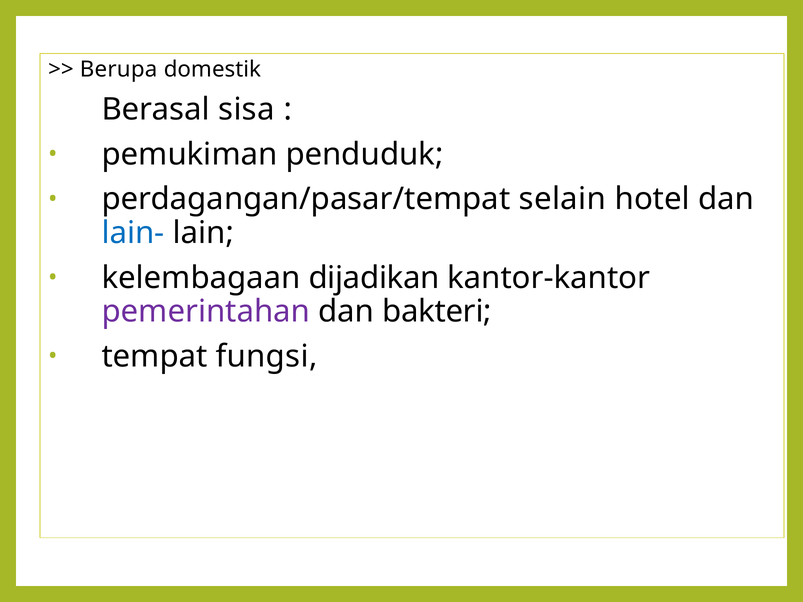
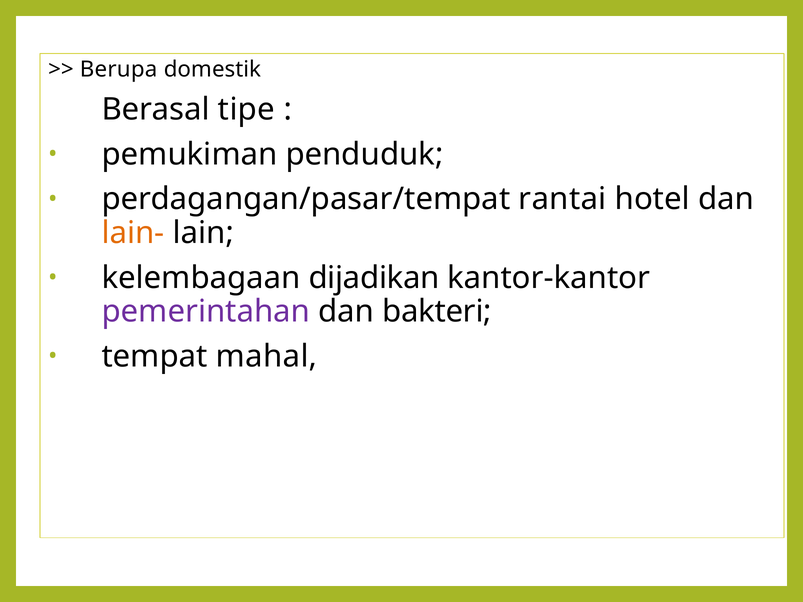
sisa: sisa -> tipe
selain: selain -> rantai
lain- colour: blue -> orange
fungsi: fungsi -> mahal
